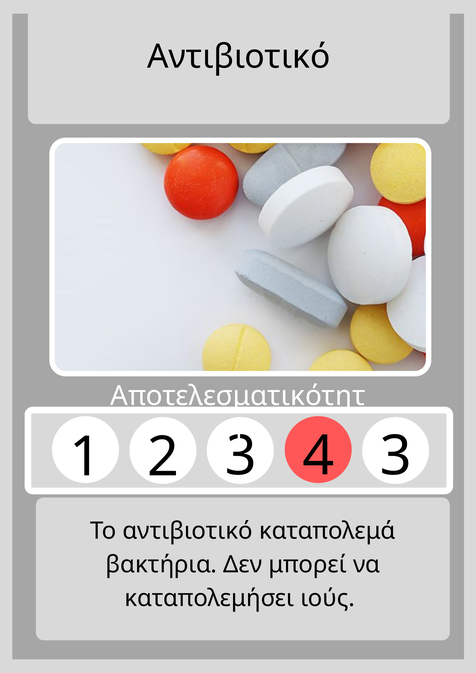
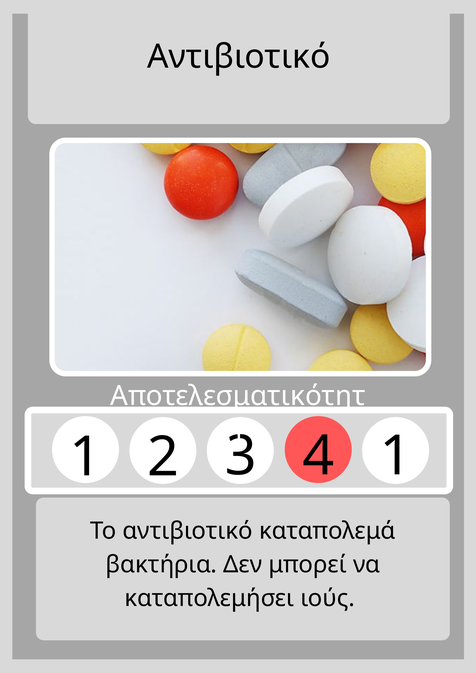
4 3: 3 -> 1
